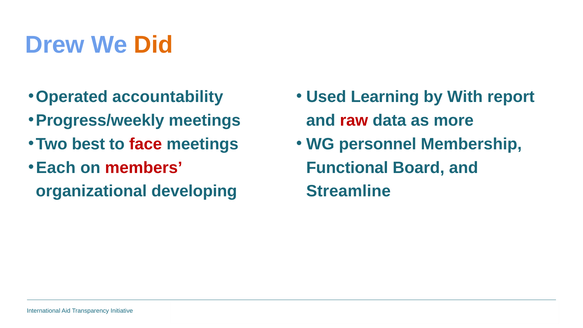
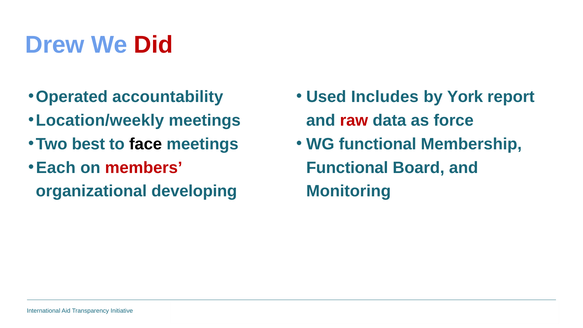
Did colour: orange -> red
Learning: Learning -> Includes
With: With -> York
Progress/weekly: Progress/weekly -> Location/weekly
more: more -> force
face colour: red -> black
WG personnel: personnel -> functional
Streamline: Streamline -> Monitoring
